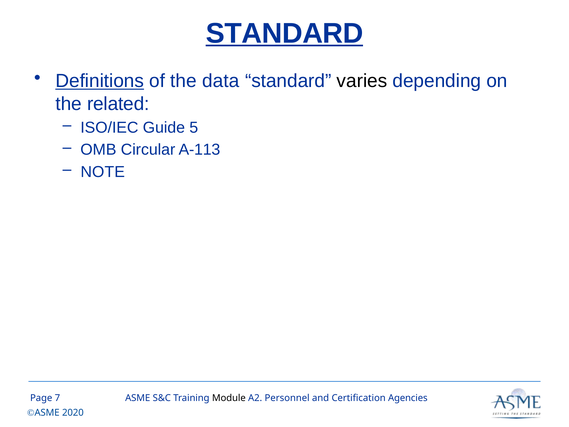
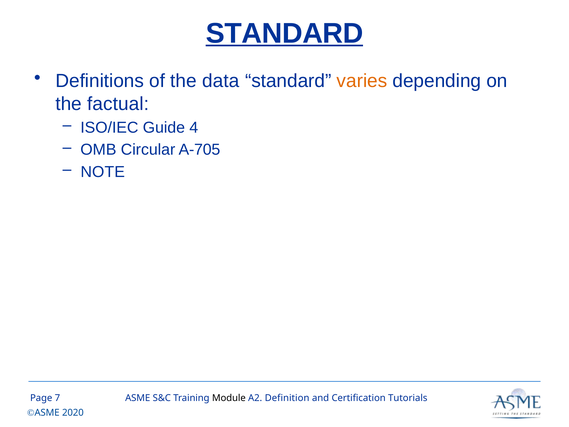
Definitions underline: present -> none
varies colour: black -> orange
related: related -> factual
5: 5 -> 4
A-113: A-113 -> A-705
Personnel: Personnel -> Definition
Agencies: Agencies -> Tutorials
